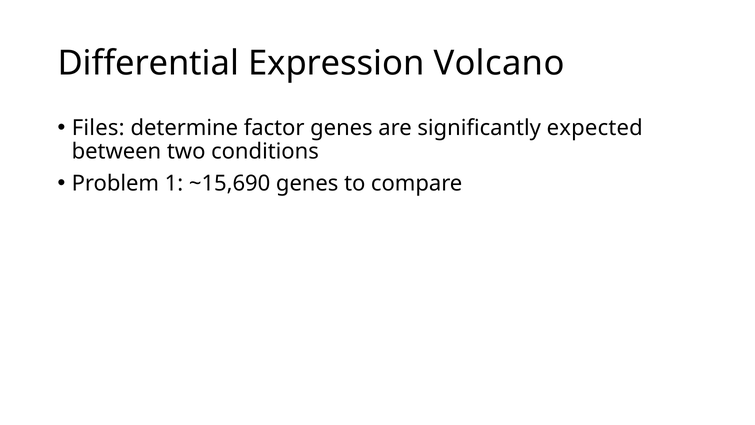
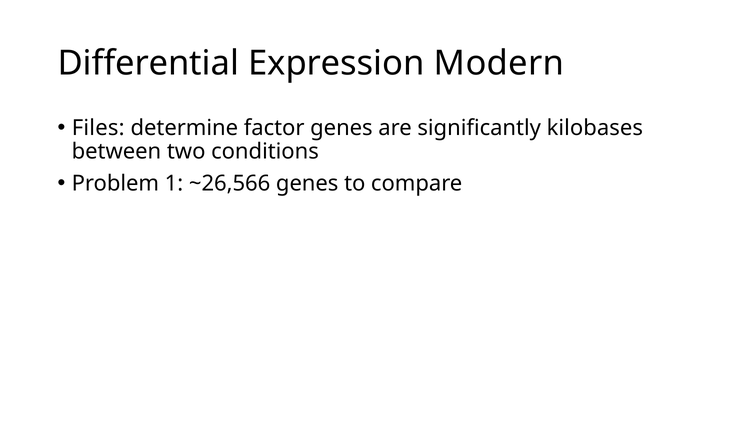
Volcano: Volcano -> Modern
expected: expected -> kilobases
~15,690: ~15,690 -> ~26,566
